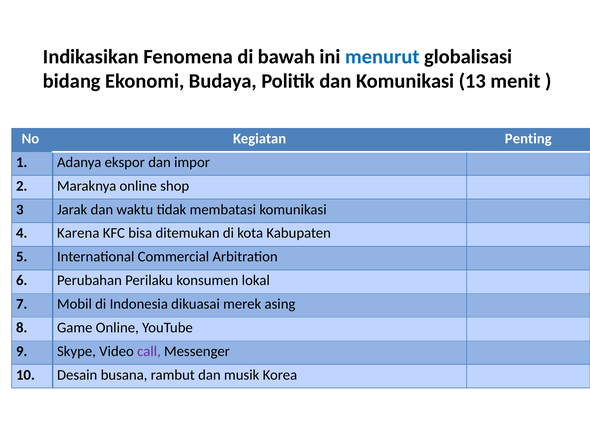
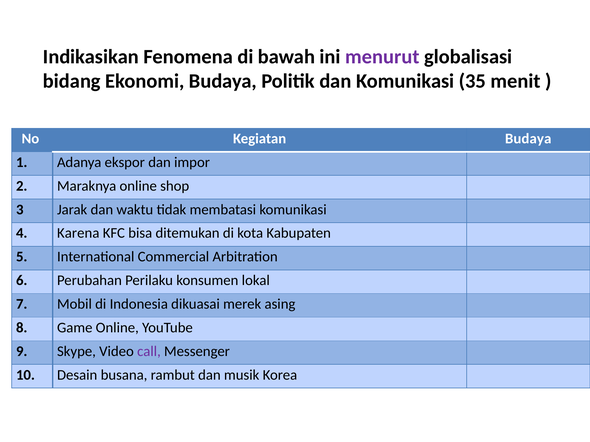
menurut colour: blue -> purple
13: 13 -> 35
Kegiatan Penting: Penting -> Budaya
